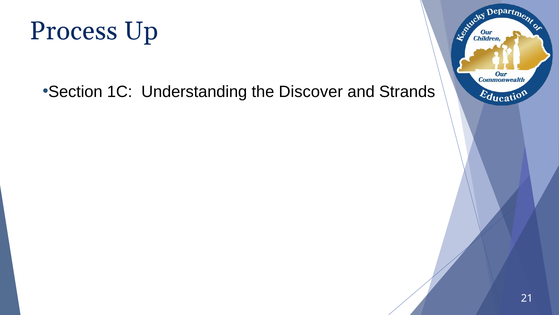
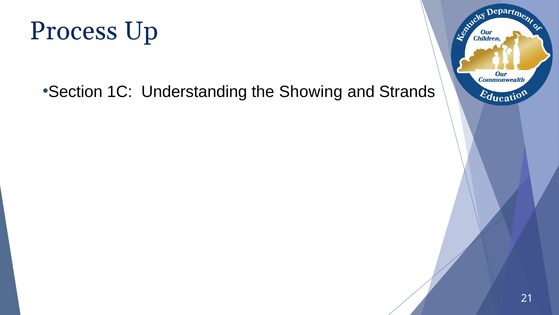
Discover: Discover -> Showing
